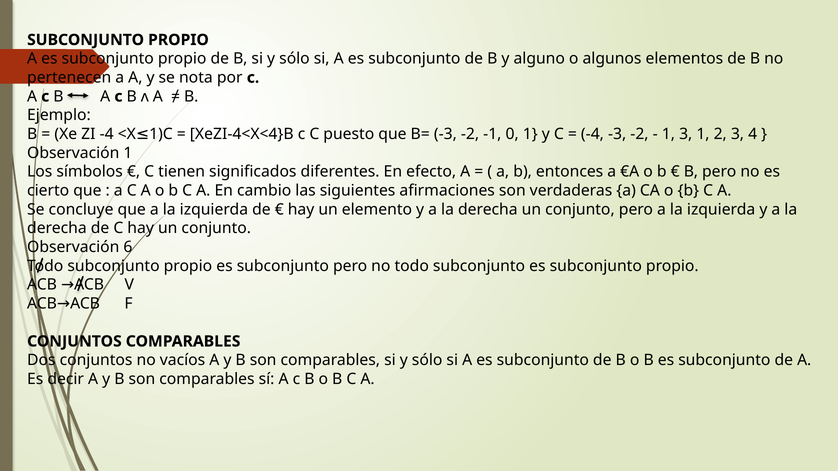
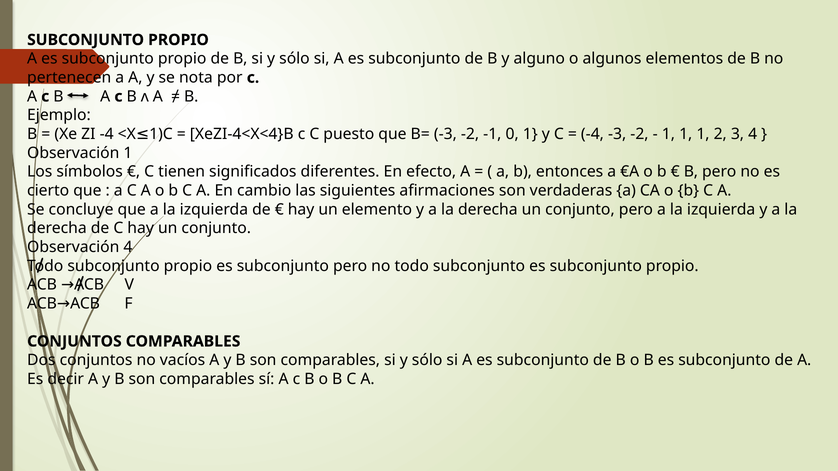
3 at (686, 134): 3 -> 1
Observación 6: 6 -> 4
